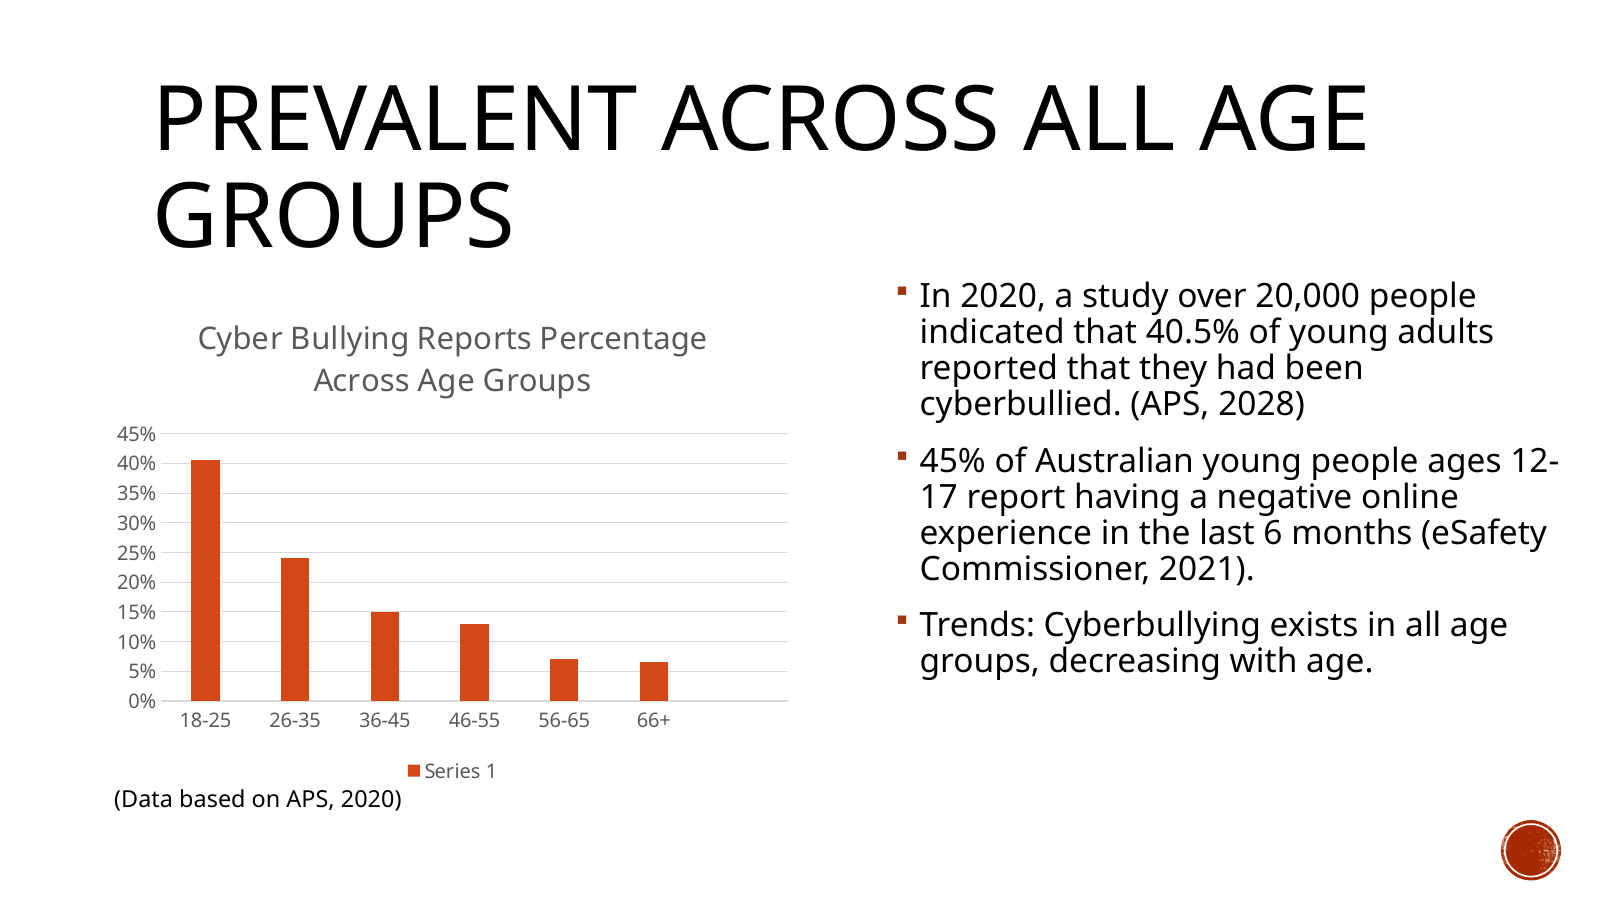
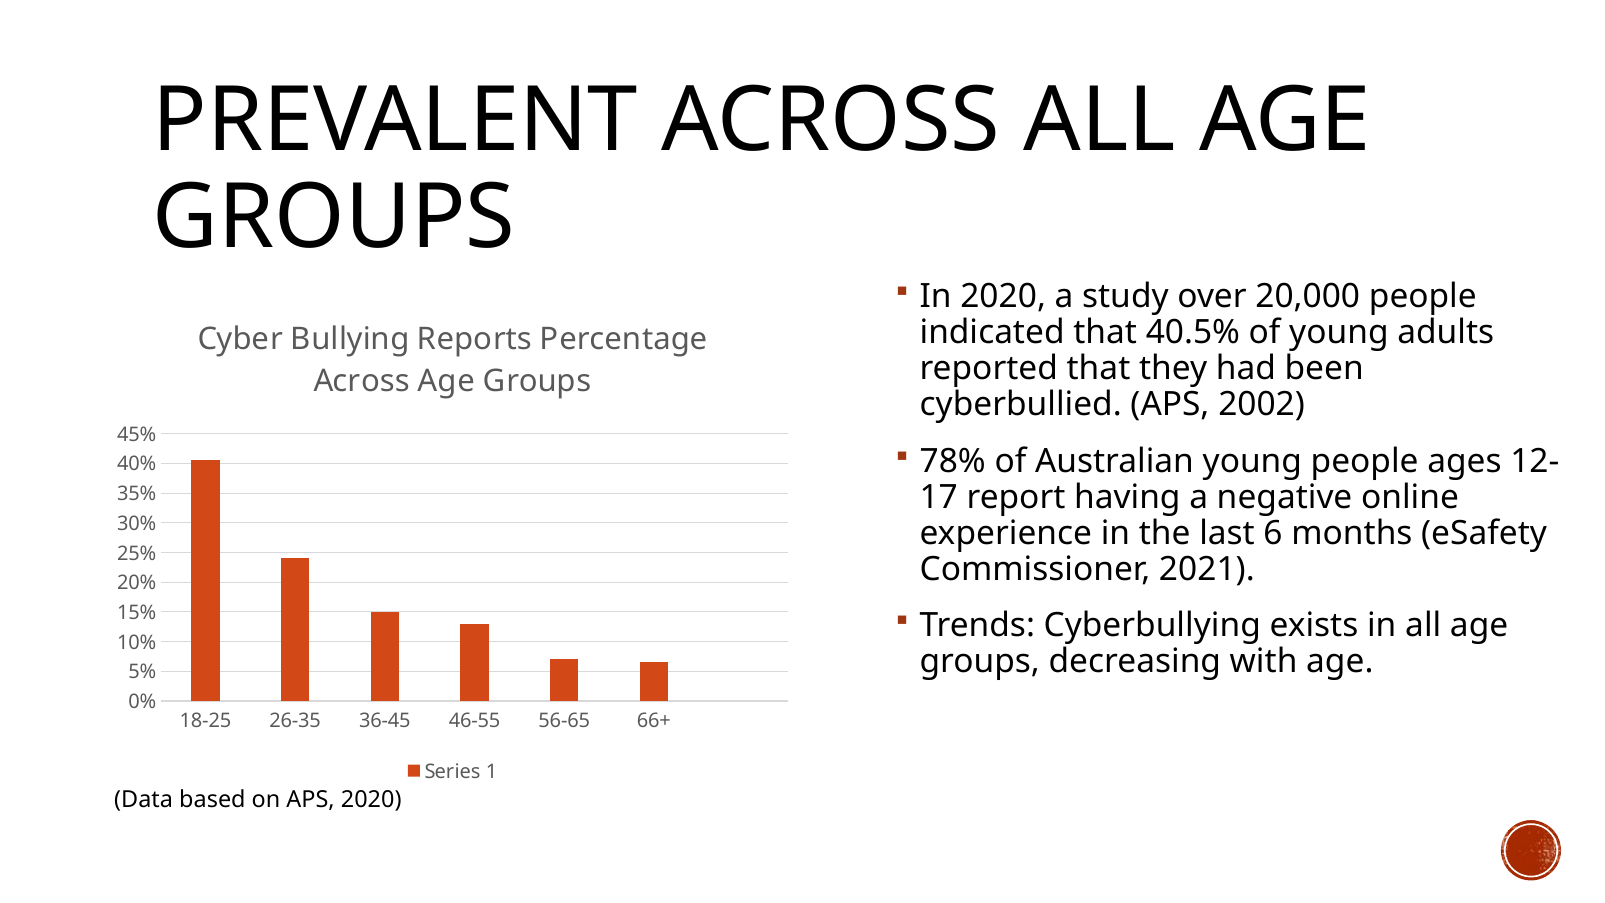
2028: 2028 -> 2002
45% at (953, 461): 45% -> 78%
